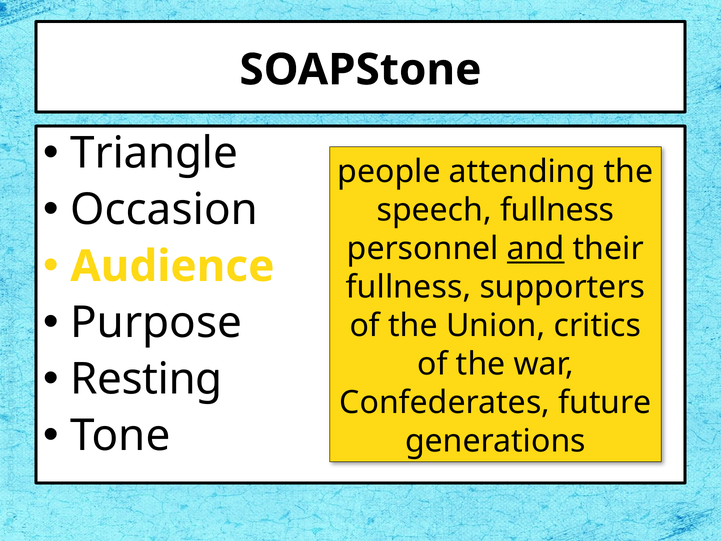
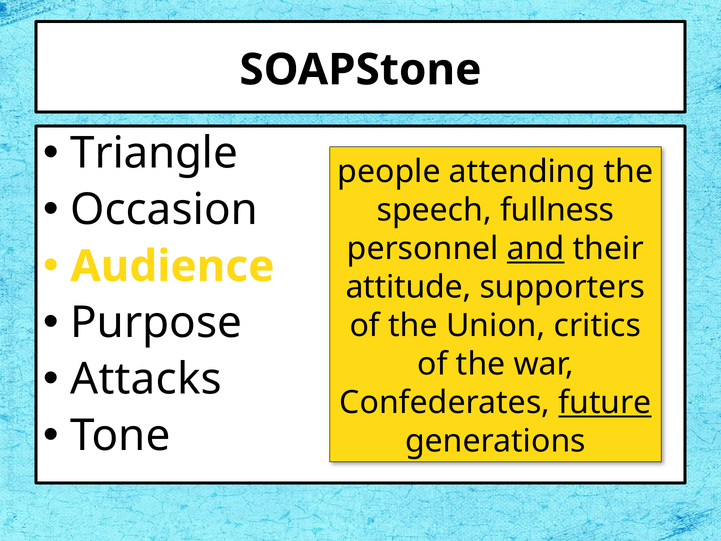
fullness at (408, 287): fullness -> attitude
Resting: Resting -> Attacks
future underline: none -> present
